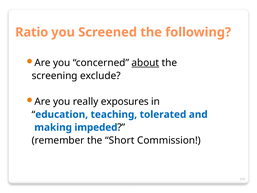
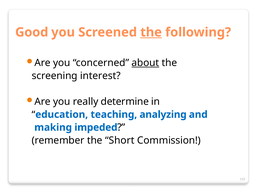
Ratio: Ratio -> Good
the at (151, 32) underline: none -> present
exclude: exclude -> interest
exposures: exposures -> determine
tolerated: tolerated -> analyzing
